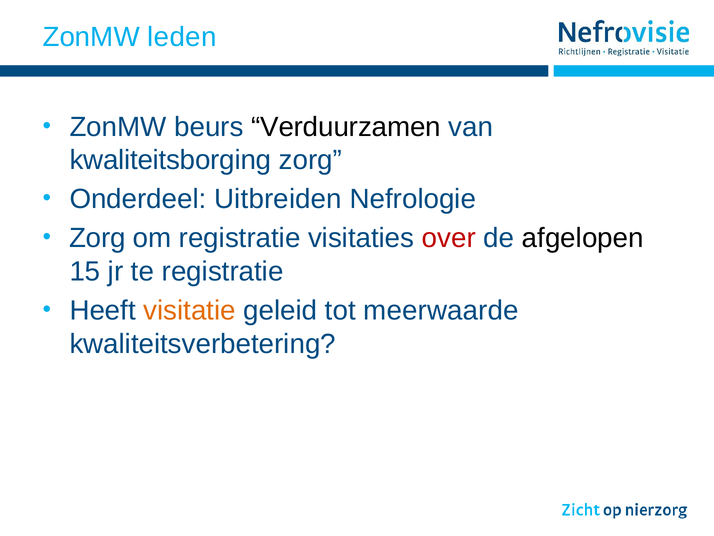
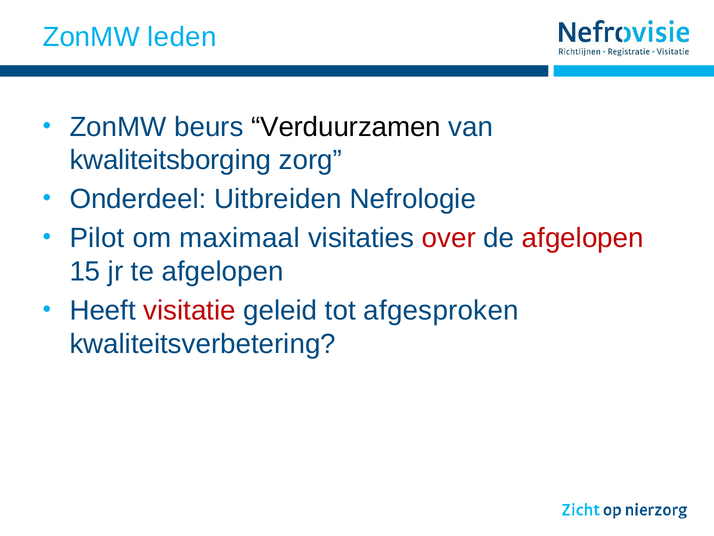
Zorg at (97, 238): Zorg -> Pilot
om registratie: registratie -> maximaal
afgelopen at (583, 238) colour: black -> red
te registratie: registratie -> afgelopen
visitatie colour: orange -> red
meerwaarde: meerwaarde -> afgesproken
